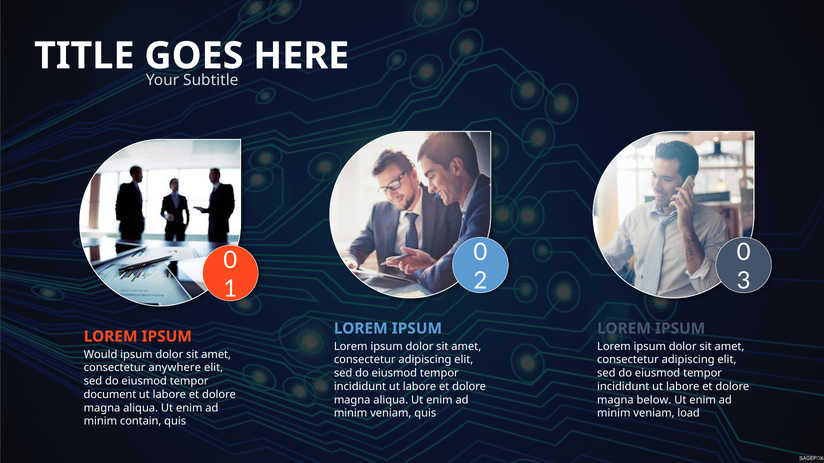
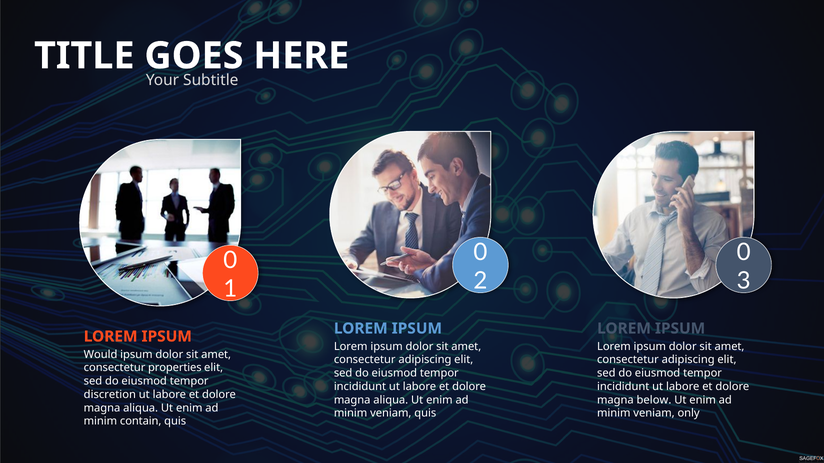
anywhere: anywhere -> properties
document: document -> discretion
load: load -> only
